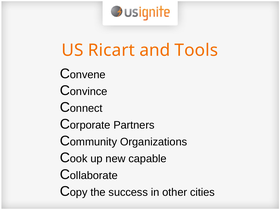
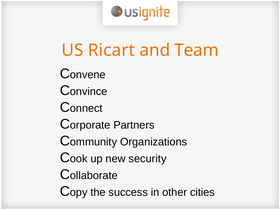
Tools: Tools -> Team
capable: capable -> security
